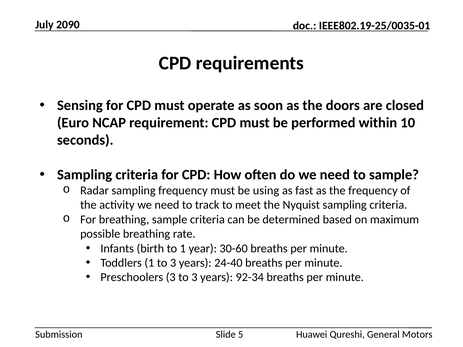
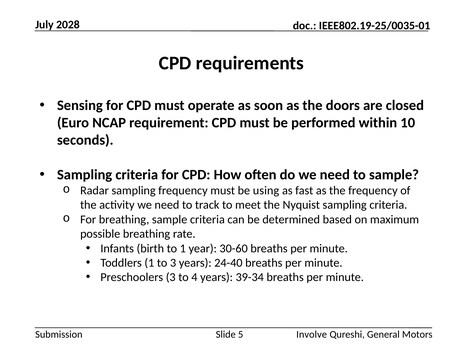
2090: 2090 -> 2028
3 to 3: 3 -> 4
92-34: 92-34 -> 39-34
Huawei: Huawei -> Involve
